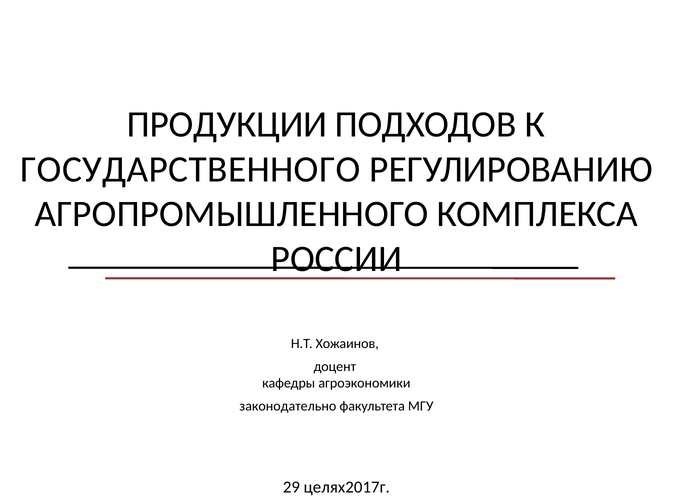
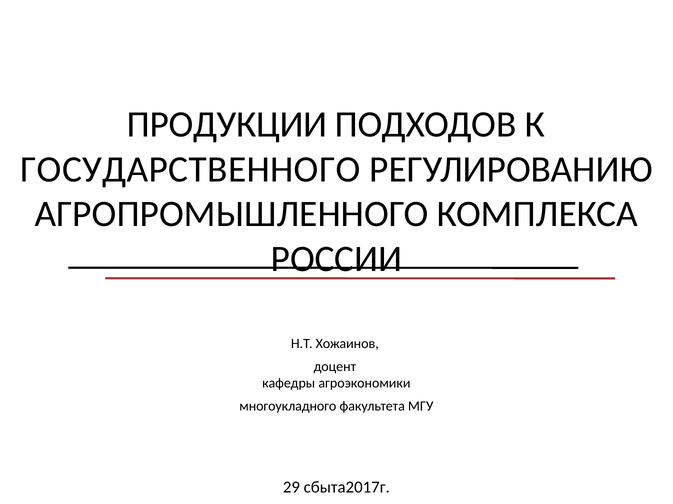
законодательно: законодательно -> многоукладного
целях2017г: целях2017г -> сбыта2017г
